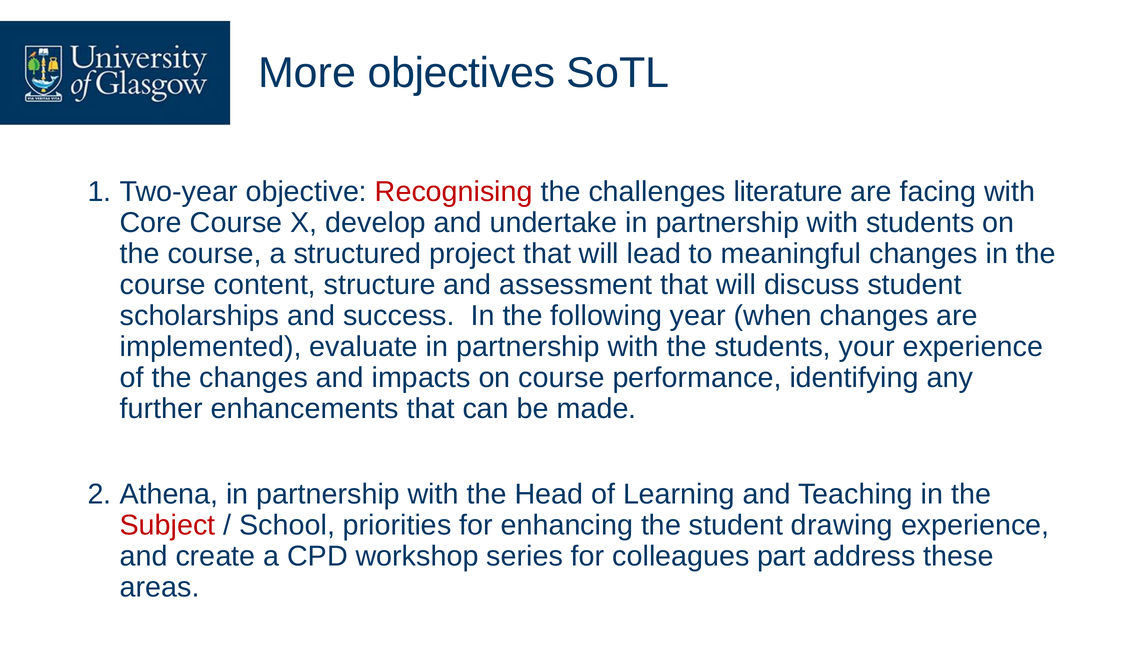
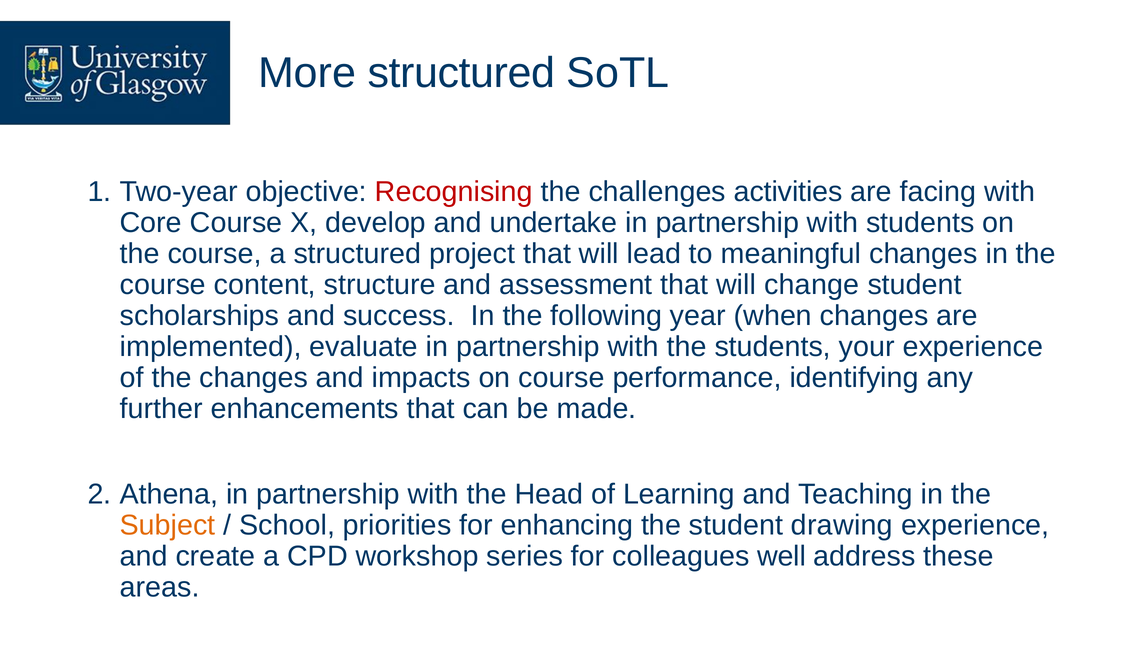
More objectives: objectives -> structured
literature: literature -> activities
discuss: discuss -> change
Subject colour: red -> orange
part: part -> well
